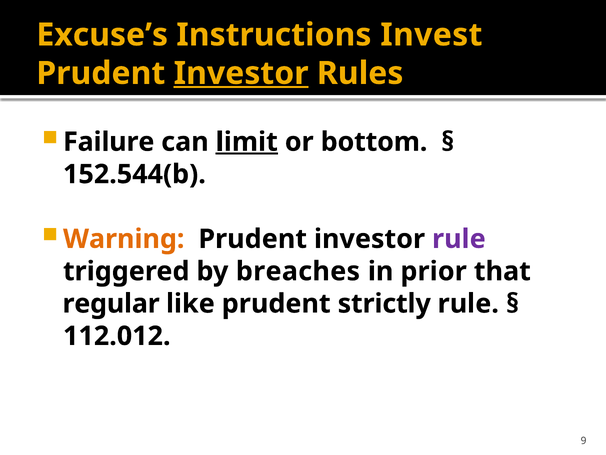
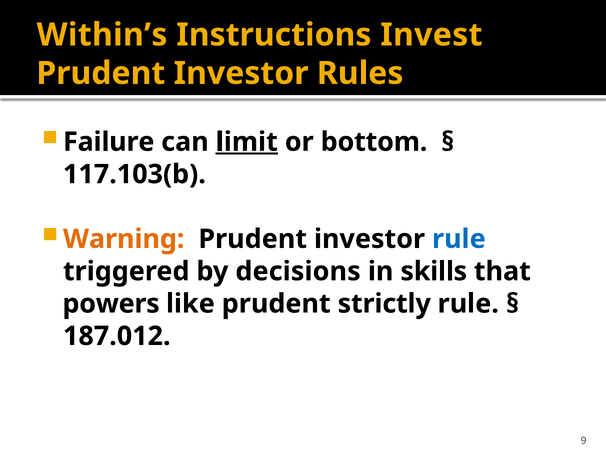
Excuse’s: Excuse’s -> Within’s
Investor at (241, 73) underline: present -> none
152.544(b: 152.544(b -> 117.103(b
rule at (459, 239) colour: purple -> blue
breaches: breaches -> decisions
prior: prior -> skills
regular: regular -> powers
112.012: 112.012 -> 187.012
